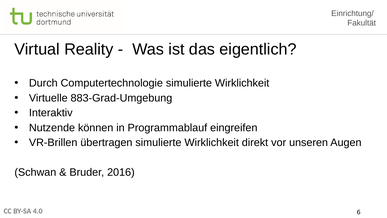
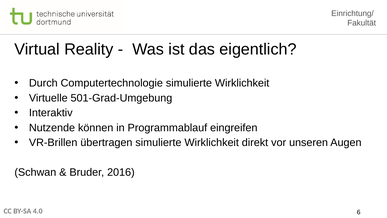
883-Grad-Umgebung: 883-Grad-Umgebung -> 501-Grad-Umgebung
